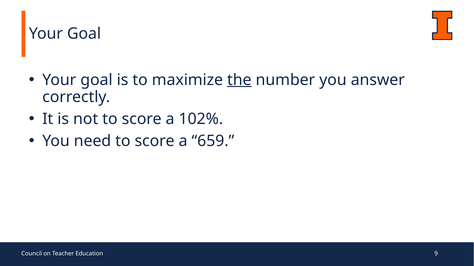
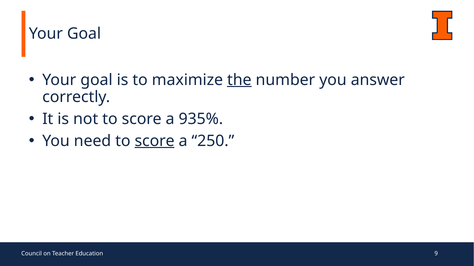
102%: 102% -> 935%
score at (155, 141) underline: none -> present
659: 659 -> 250
